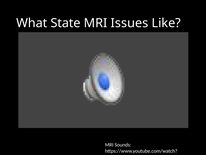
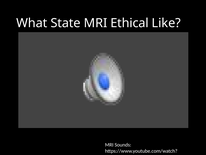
Issues: Issues -> Ethical
